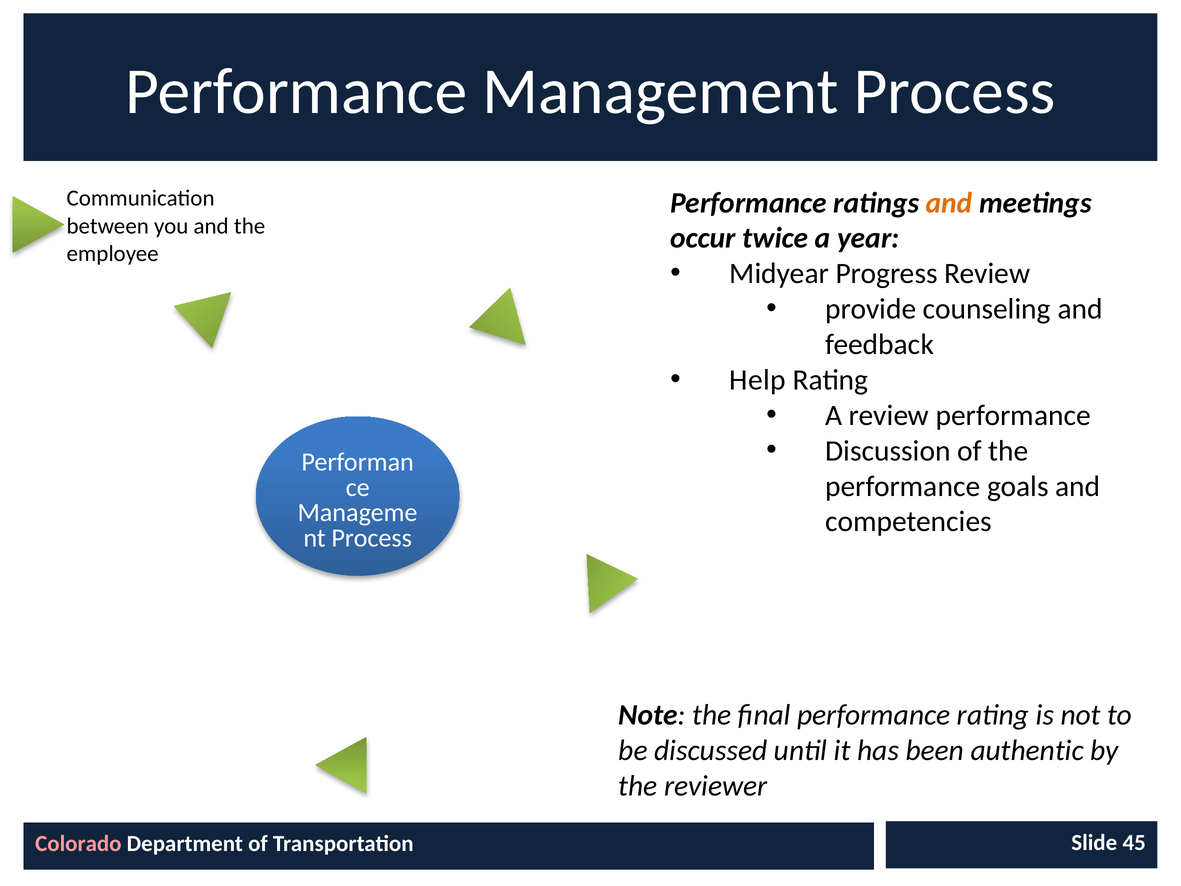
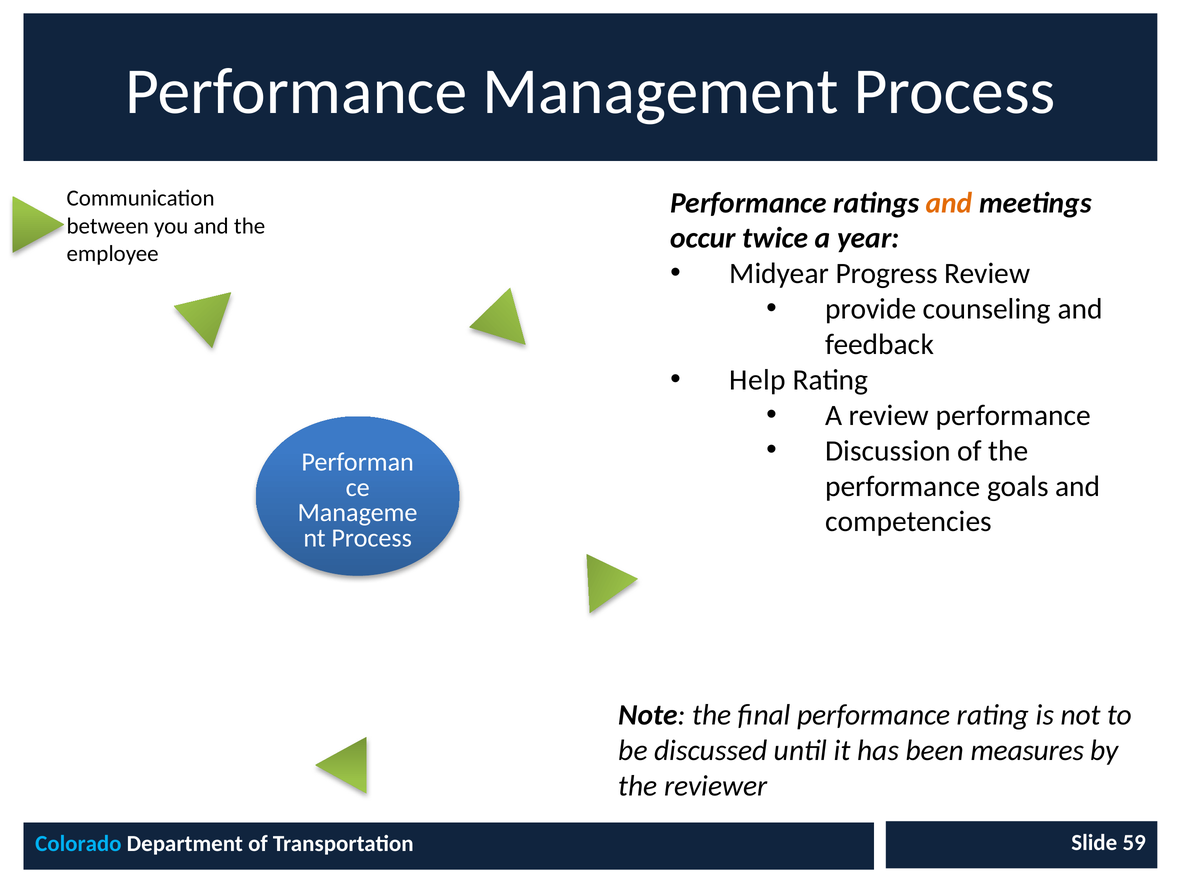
authentic: authentic -> measures
Colorado colour: pink -> light blue
45: 45 -> 59
